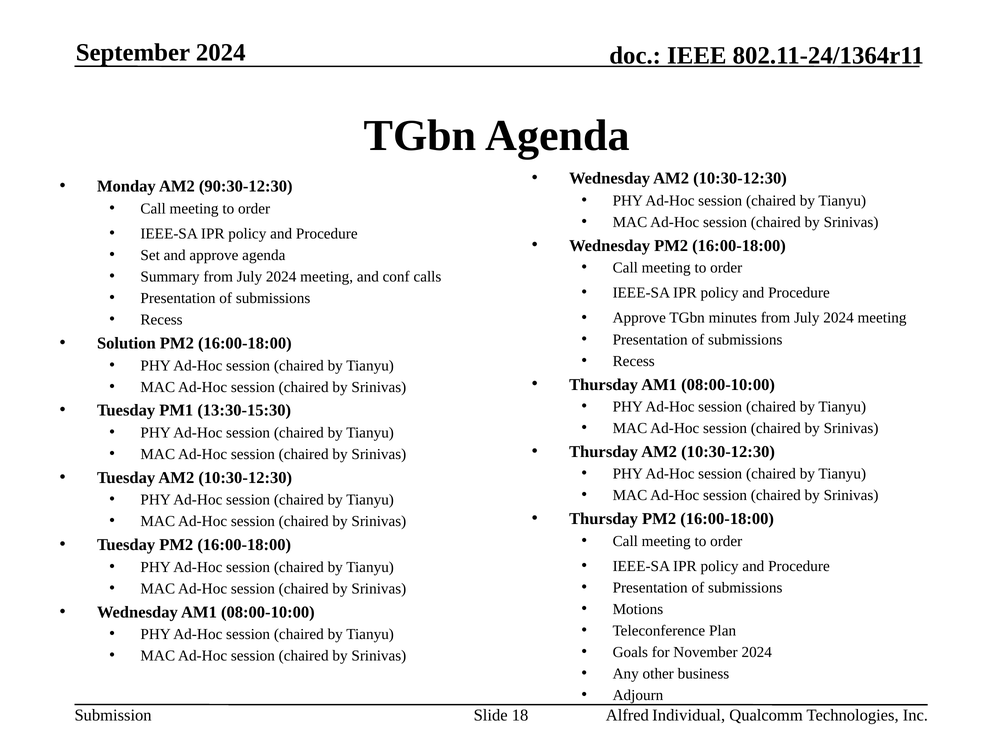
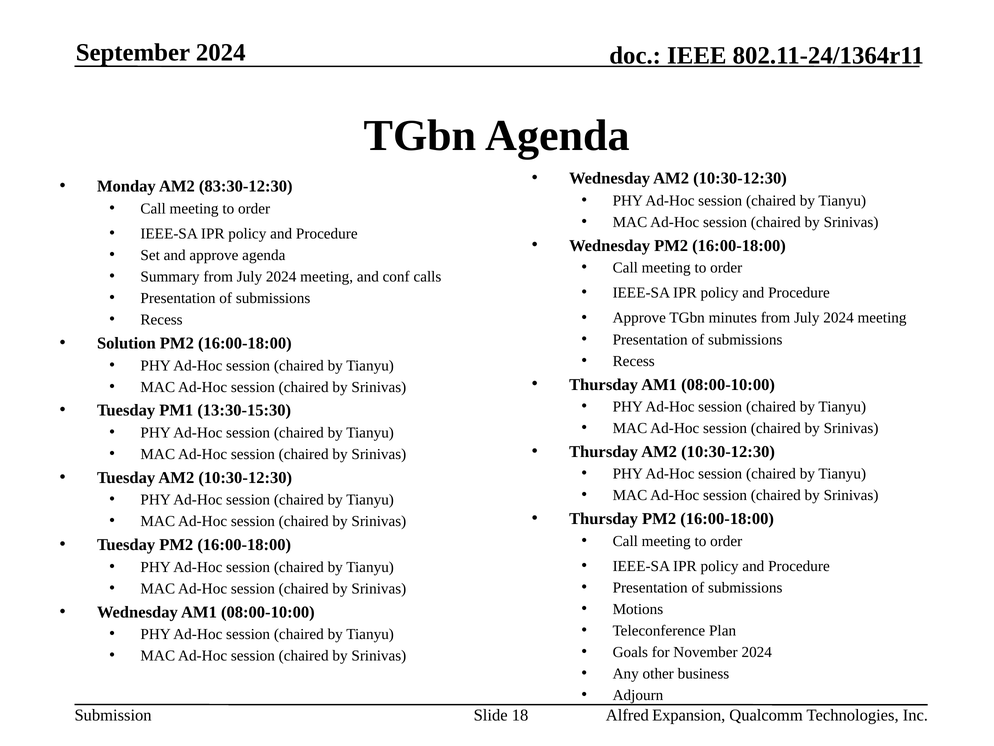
90:30-12:30: 90:30-12:30 -> 83:30-12:30
Individual: Individual -> Expansion
